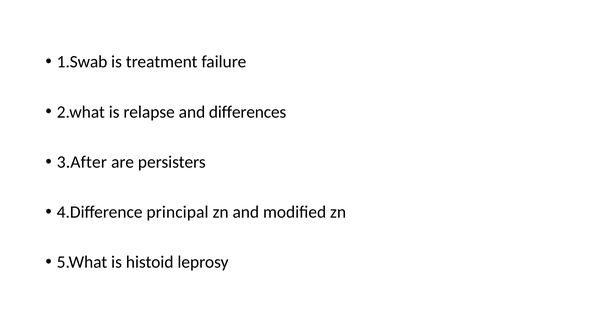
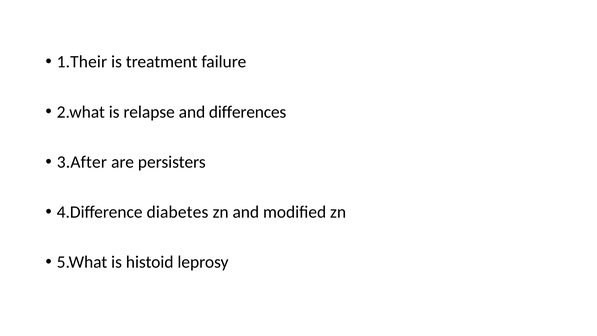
1.Swab: 1.Swab -> 1.Their
principal: principal -> diabetes
